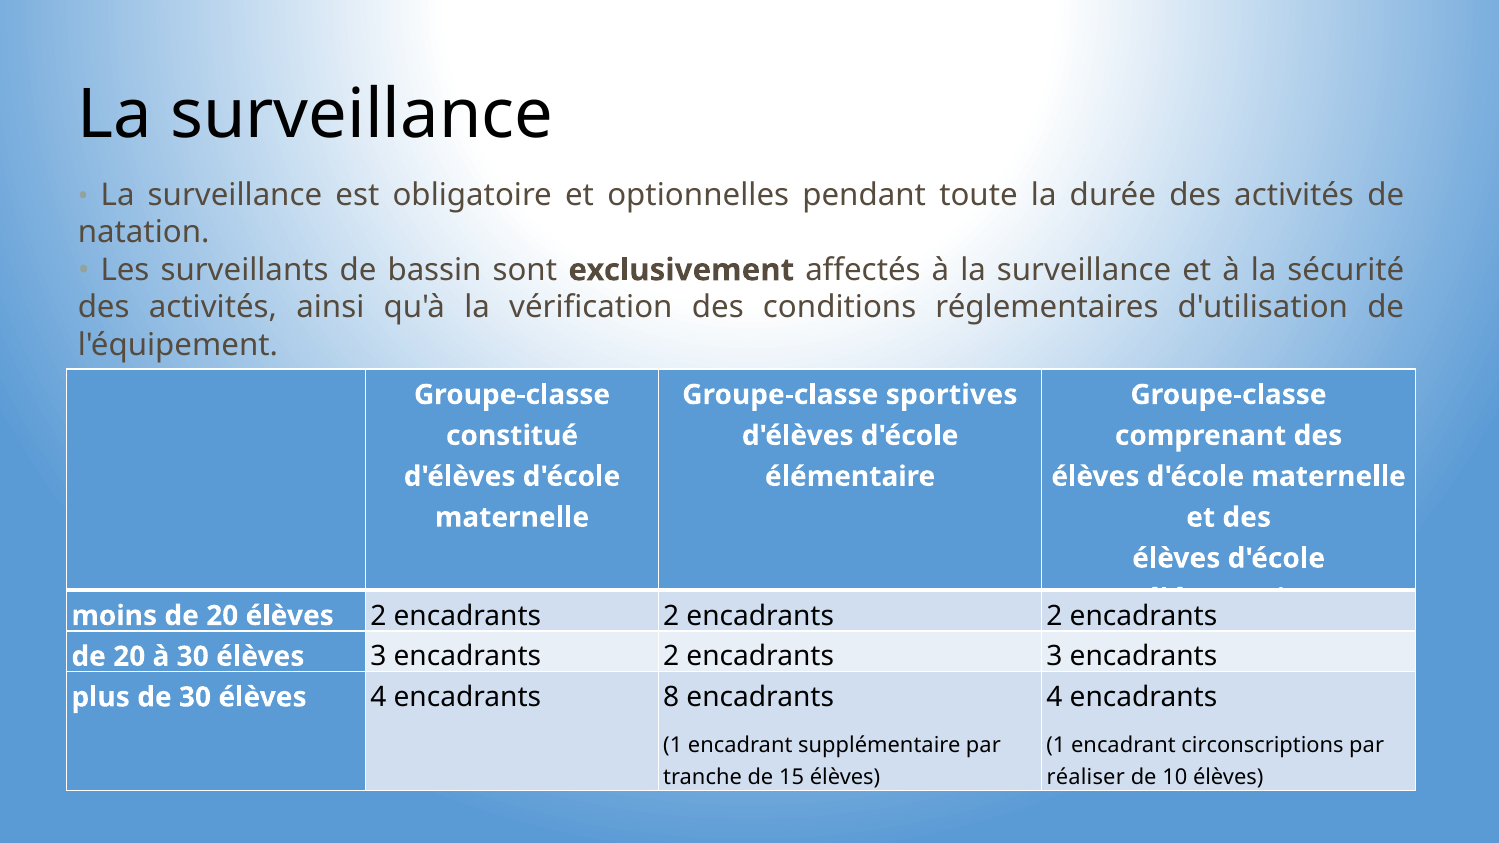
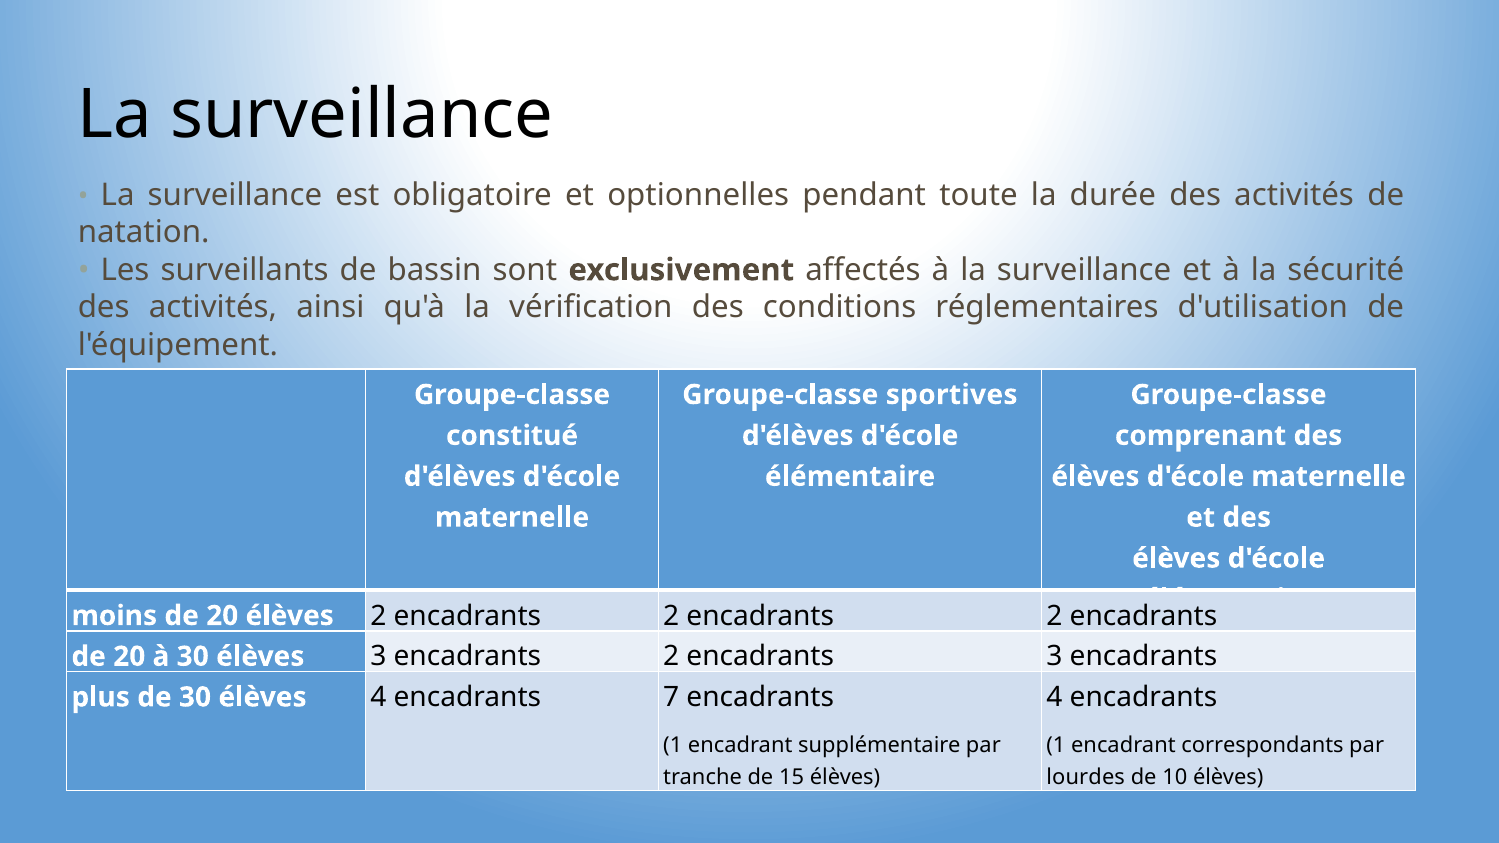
8: 8 -> 7
circonscriptions: circonscriptions -> correspondants
réaliser: réaliser -> lourdes
